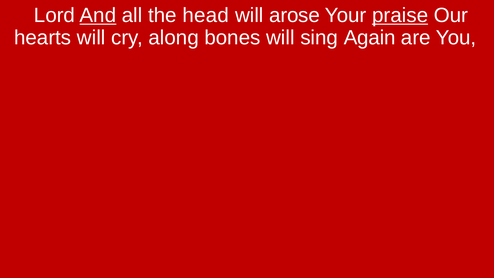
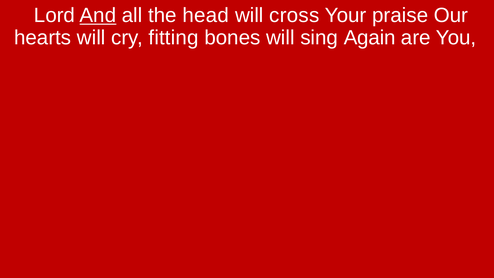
arose: arose -> cross
praise underline: present -> none
along: along -> fitting
